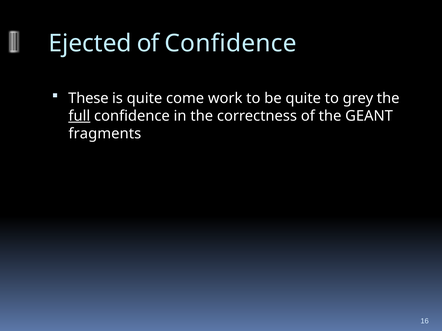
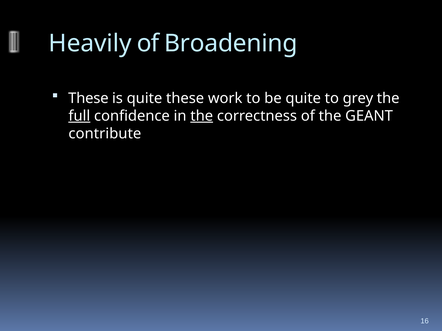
Ejected: Ejected -> Heavily
of Confidence: Confidence -> Broadening
quite come: come -> these
the at (202, 116) underline: none -> present
fragments: fragments -> contribute
